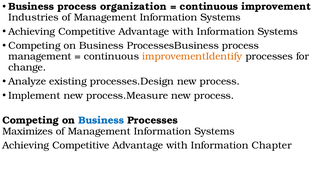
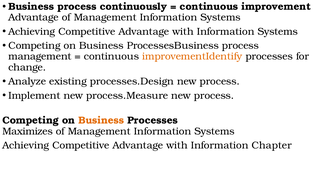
organization: organization -> continuously
Industries at (33, 17): Industries -> Advantage
Business at (101, 120) colour: blue -> orange
